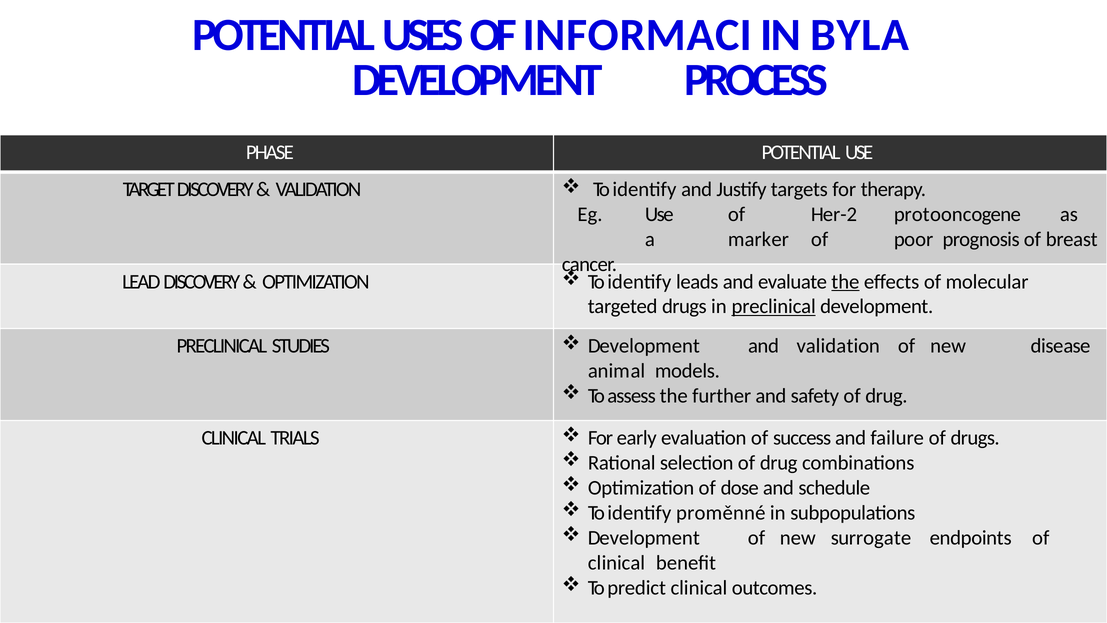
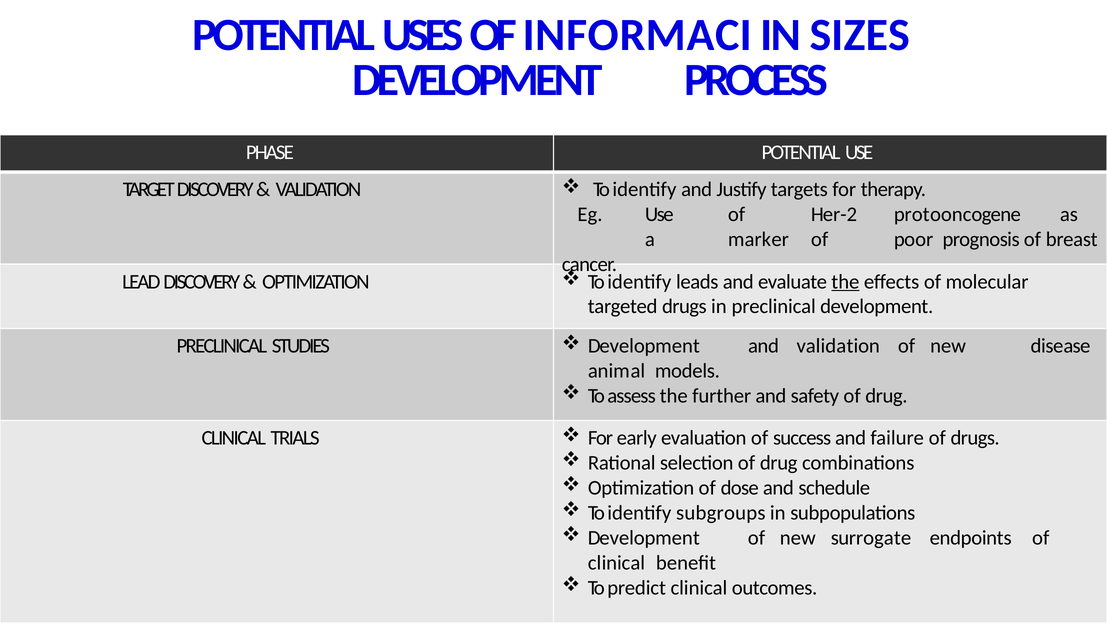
BYLA: BYLA -> SIZES
preclinical at (774, 306) underline: present -> none
proměnné: proměnné -> subgroups
